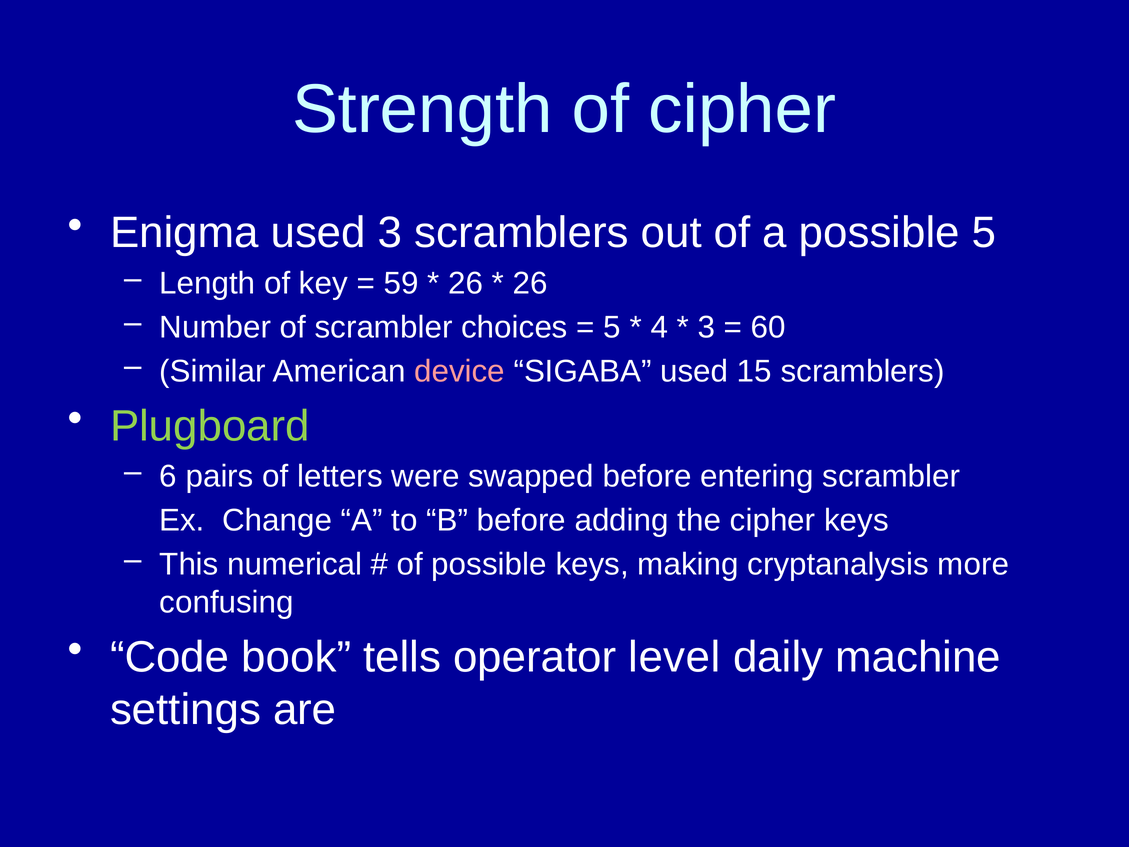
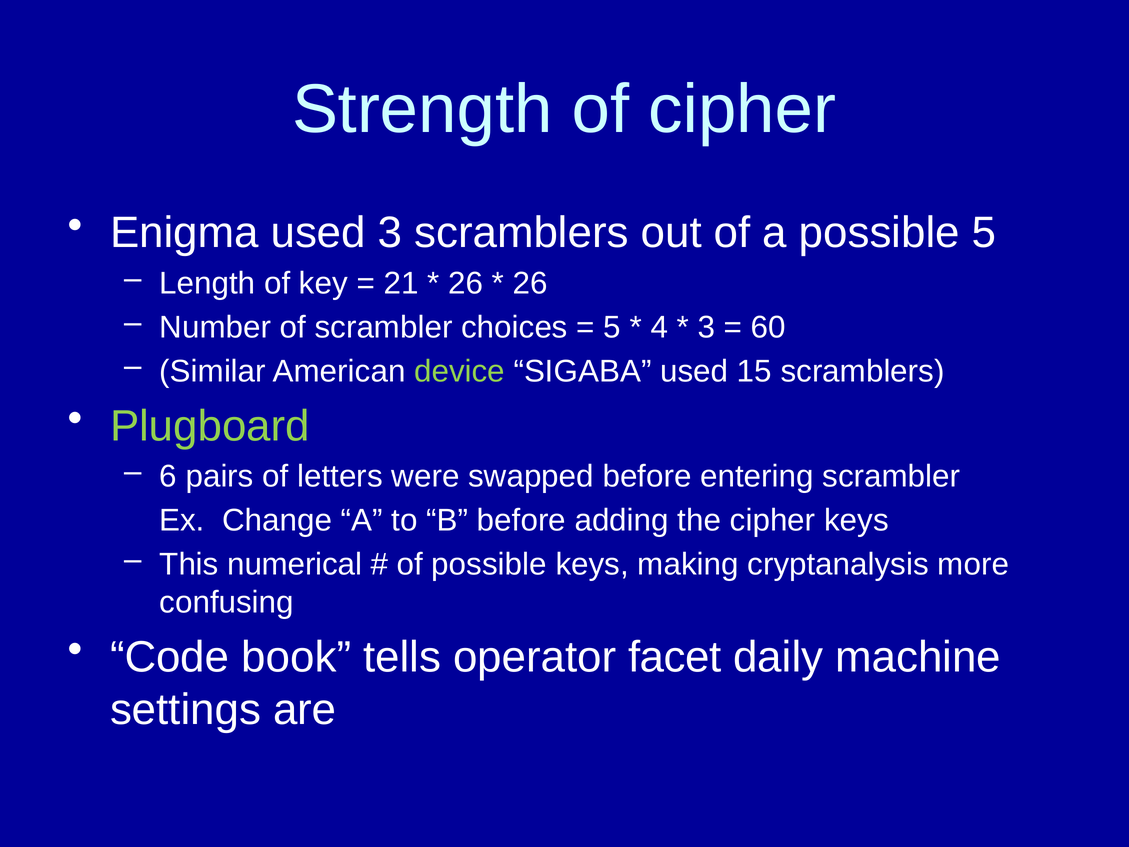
59: 59 -> 21
device colour: pink -> light green
level: level -> facet
